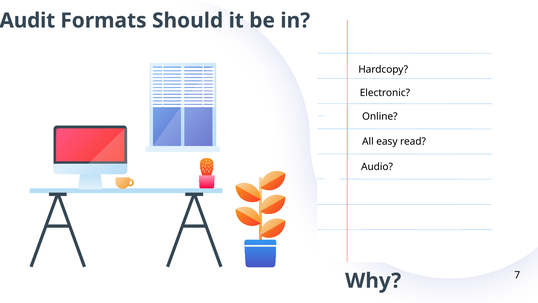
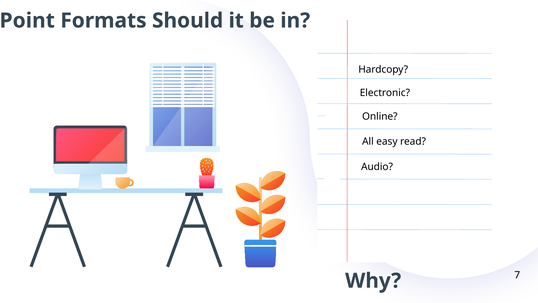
Audit: Audit -> Point
